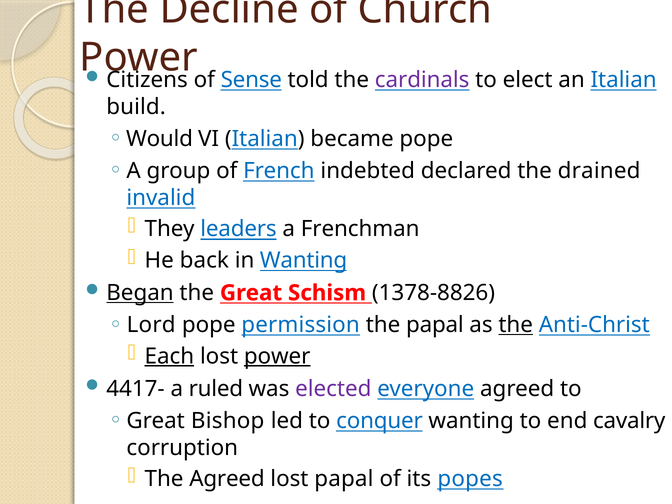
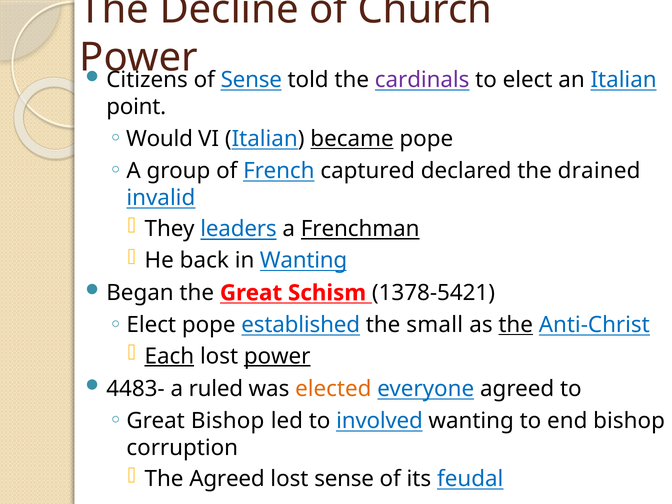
build: build -> point
became underline: none -> present
indebted: indebted -> captured
Frenchman underline: none -> present
Began underline: present -> none
1378-8826: 1378-8826 -> 1378-5421
Lord at (151, 325): Lord -> Elect
permission: permission -> established
the papal: papal -> small
4417-: 4417- -> 4483-
elected colour: purple -> orange
conquer: conquer -> involved
end cavalry: cavalry -> bishop
lost papal: papal -> sense
popes: popes -> feudal
